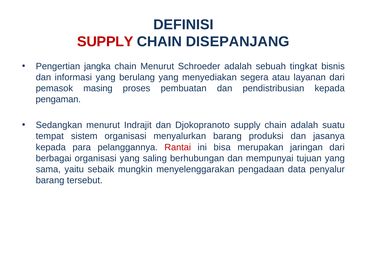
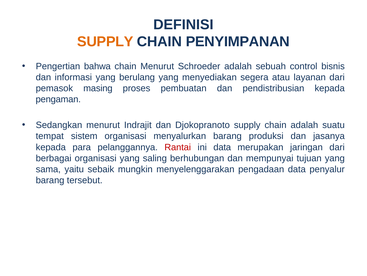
SUPPLY at (105, 42) colour: red -> orange
DISEPANJANG: DISEPANJANG -> PENYIMPANAN
jangka: jangka -> bahwa
tingkat: tingkat -> control
ini bisa: bisa -> data
